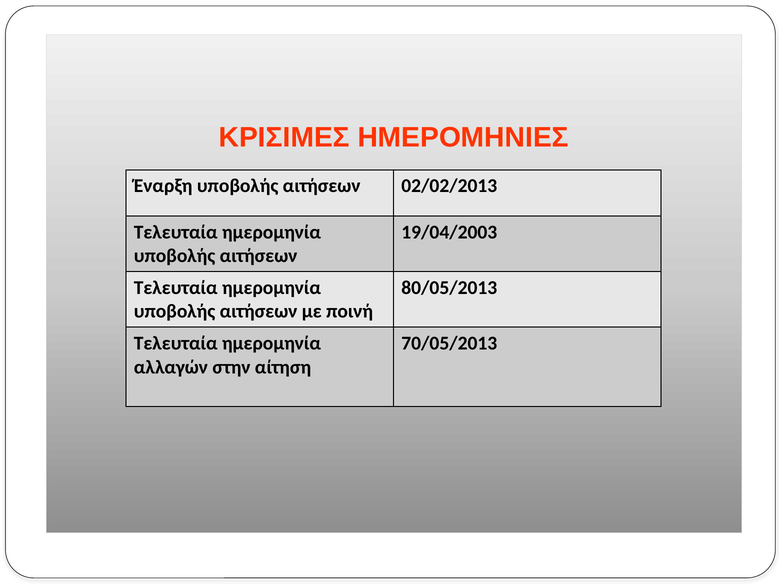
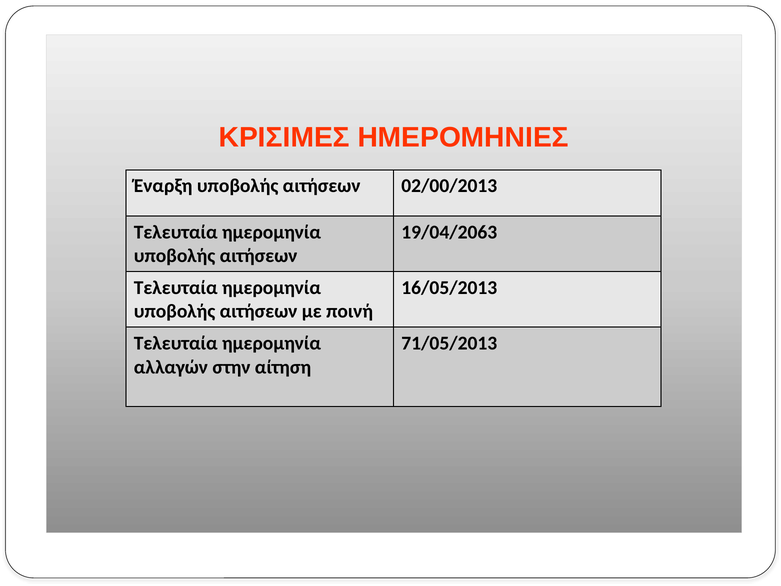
02/02/2013: 02/02/2013 -> 02/00/2013
19/04/2003: 19/04/2003 -> 19/04/2063
80/05/2013: 80/05/2013 -> 16/05/2013
70/05/2013: 70/05/2013 -> 71/05/2013
